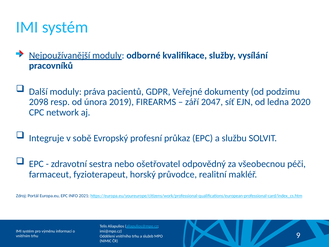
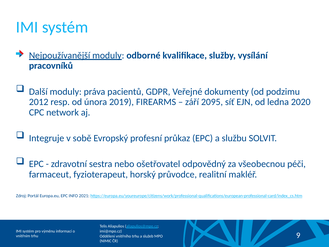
2098: 2098 -> 2012
2047: 2047 -> 2095
